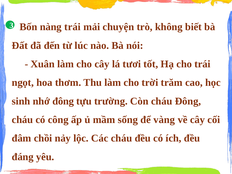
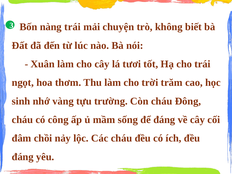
nhớ đông: đông -> vàng
để vàng: vàng -> đáng
